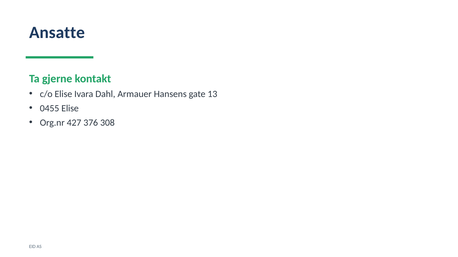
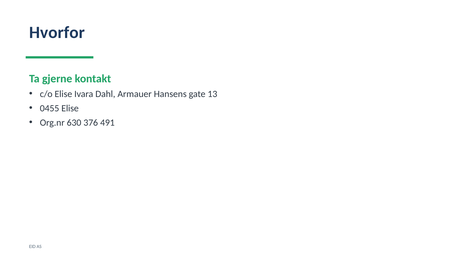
Ansatte: Ansatte -> Hvorfor
427: 427 -> 630
308: 308 -> 491
